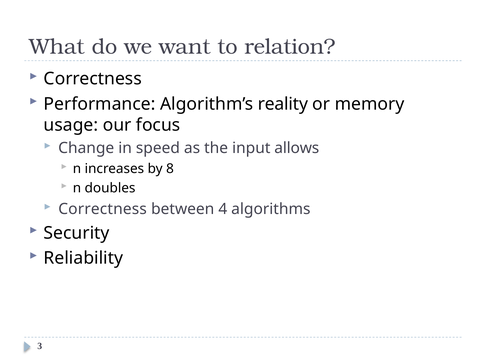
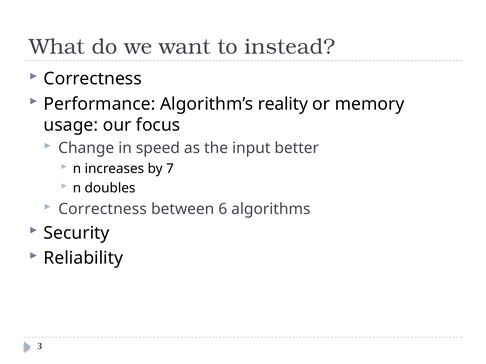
relation: relation -> instead
allows: allows -> better
8: 8 -> 7
4: 4 -> 6
